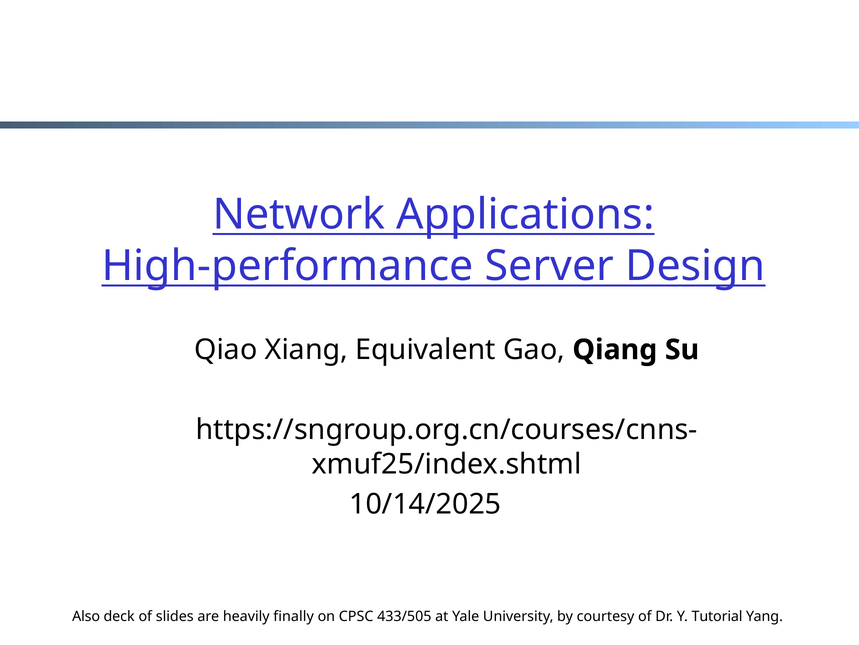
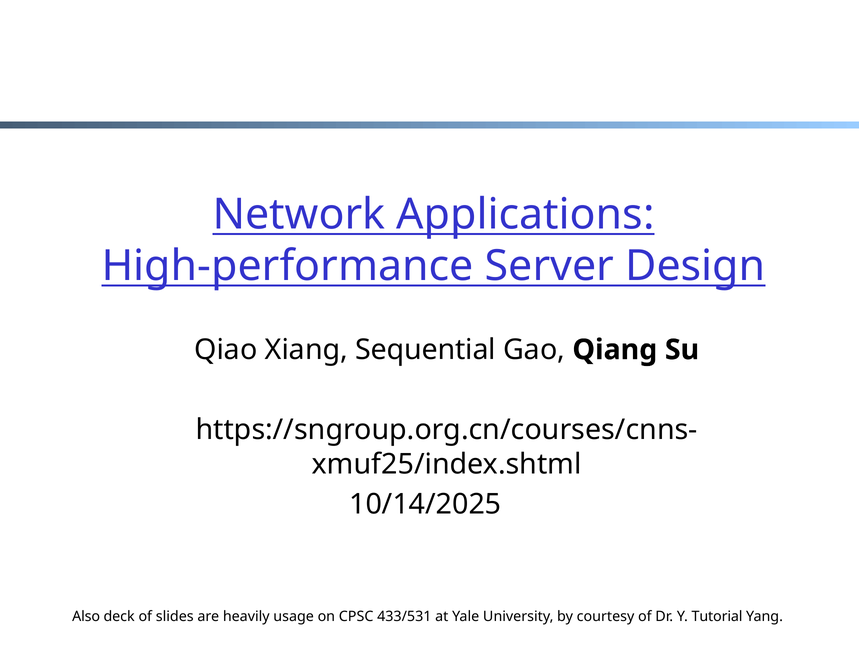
Equivalent: Equivalent -> Sequential
finally: finally -> usage
433/505: 433/505 -> 433/531
